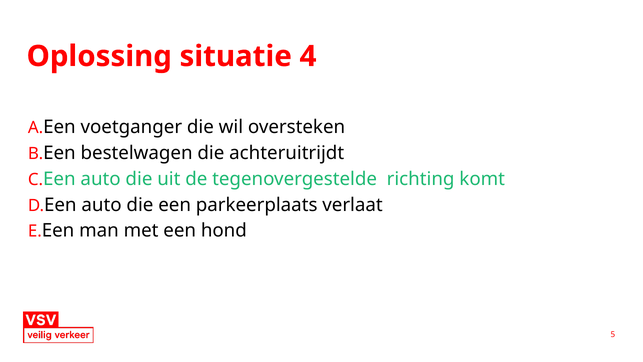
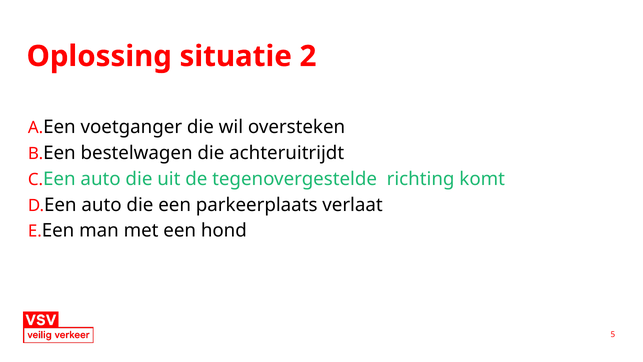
4: 4 -> 2
